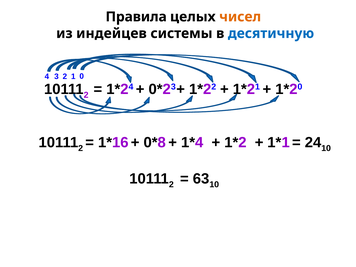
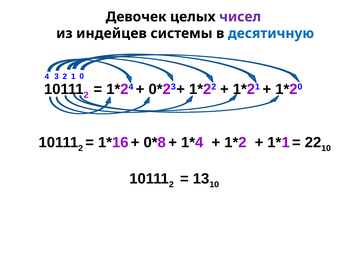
Правила: Правила -> Девочек
чисел colour: orange -> purple
24: 24 -> 22
63: 63 -> 13
